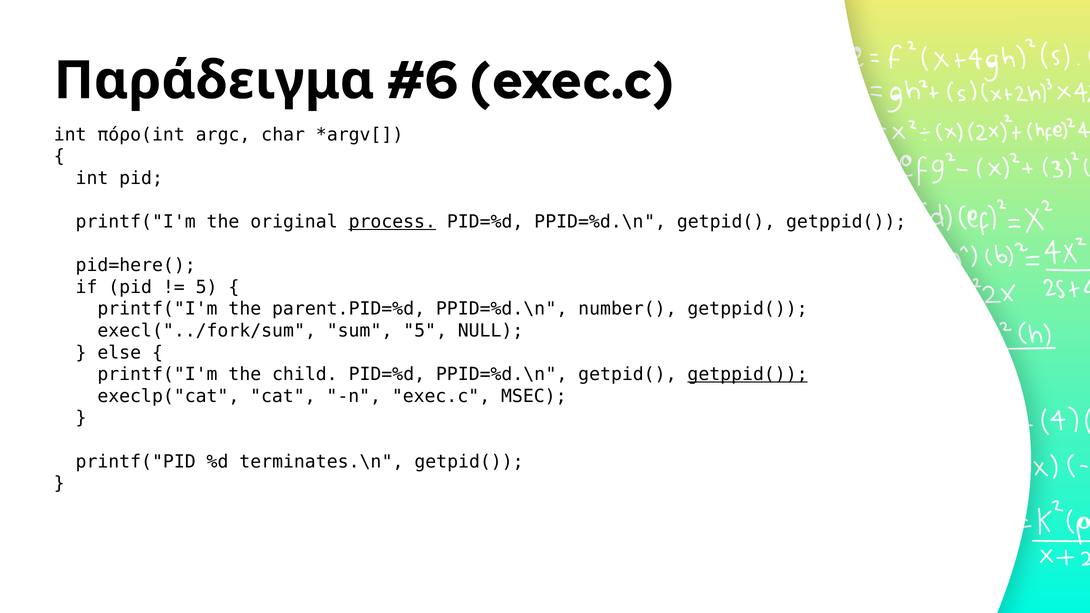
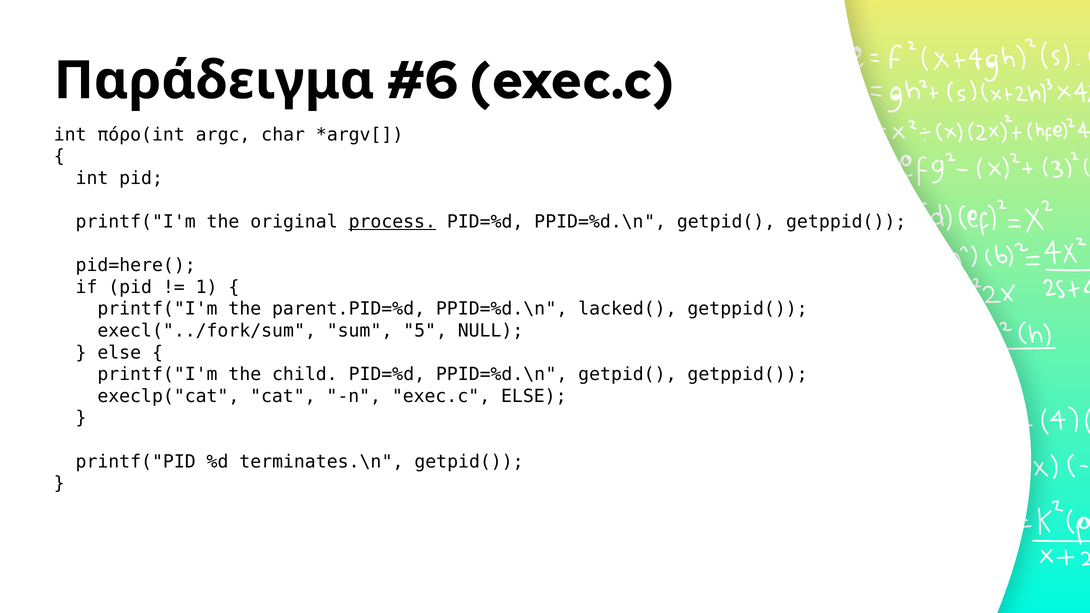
5 at (207, 287): 5 -> 1
number(: number( -> lacked(
getppid( at (748, 374) underline: present -> none
exec.c MSEC: MSEC -> ELSE
